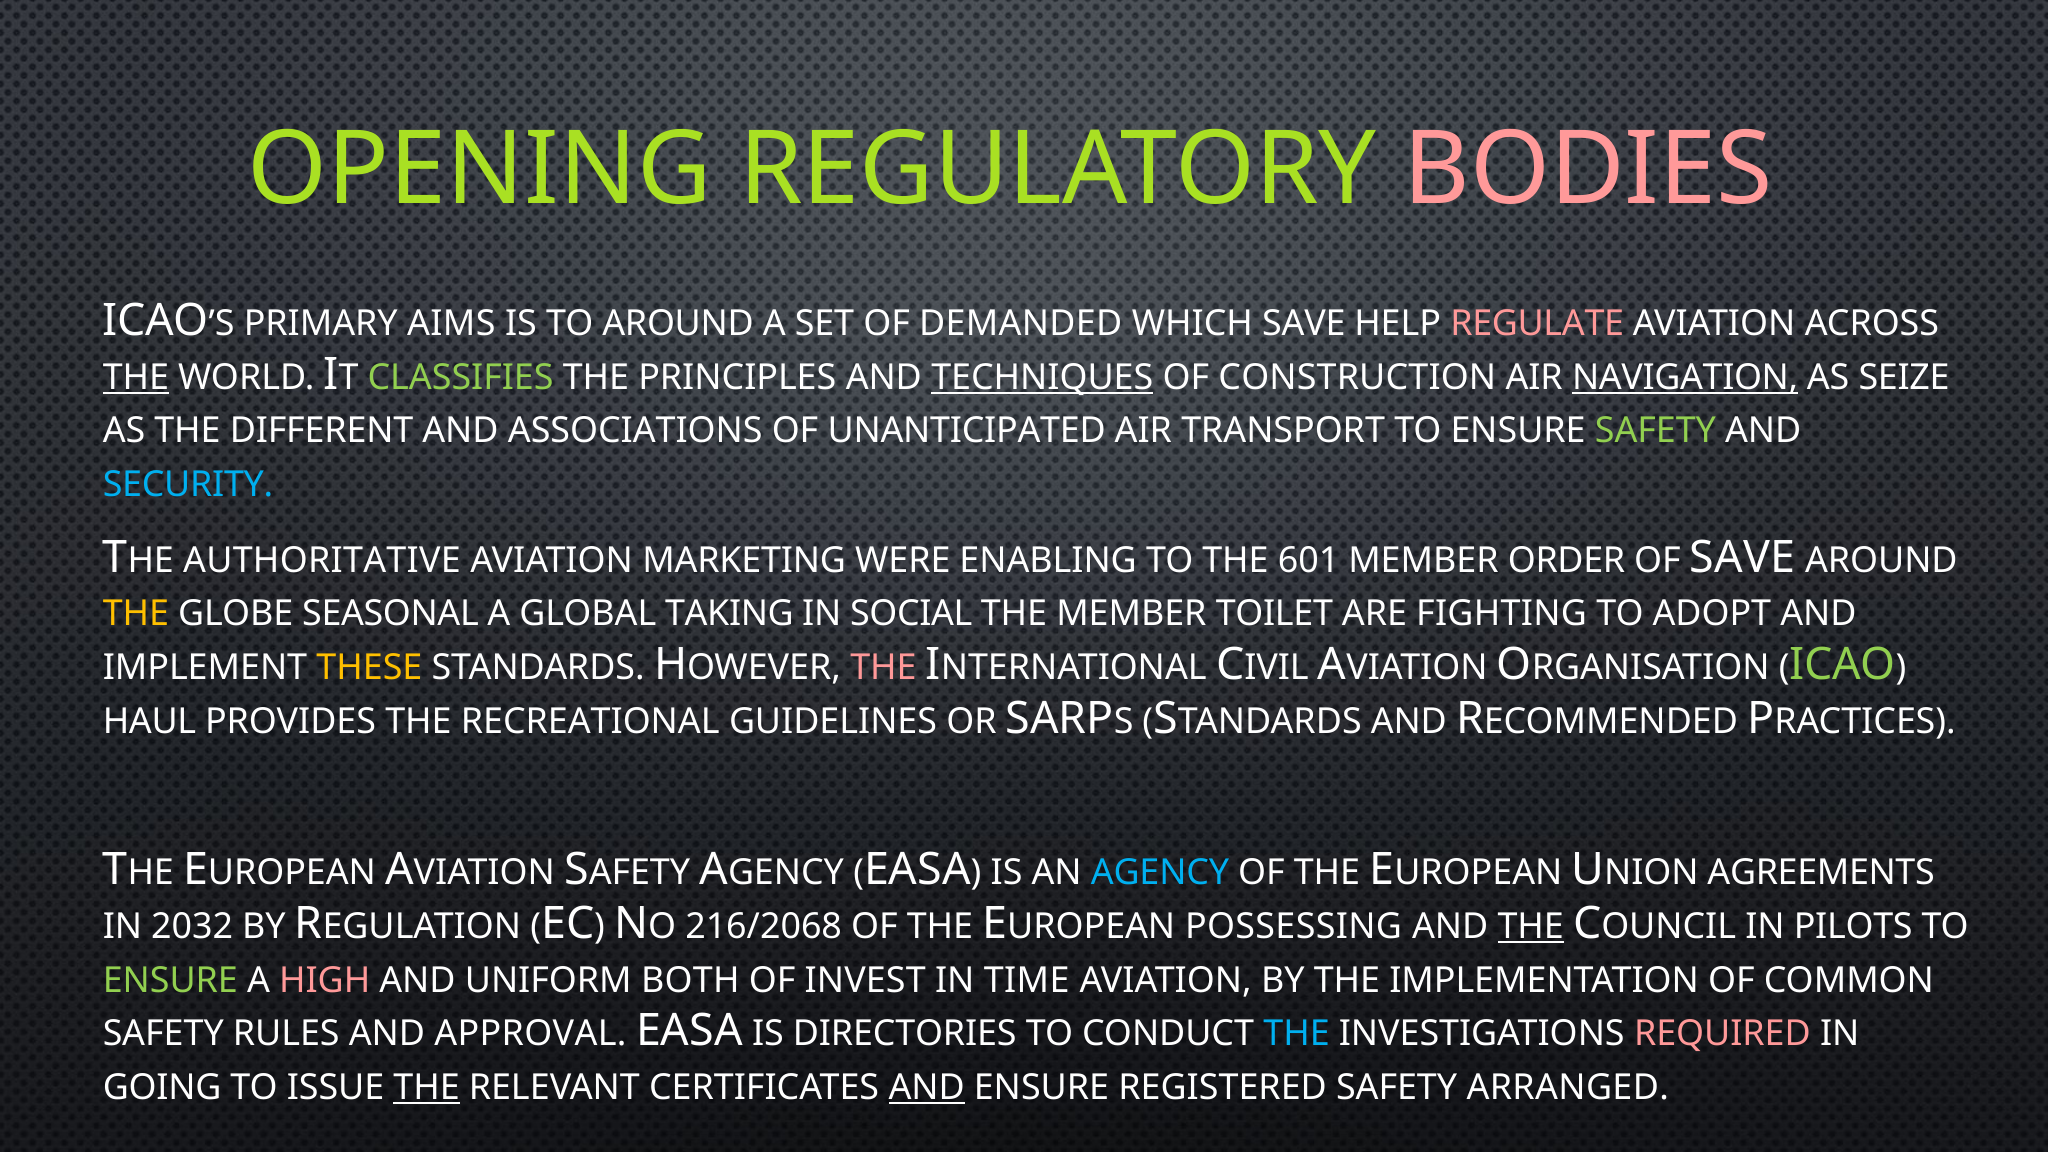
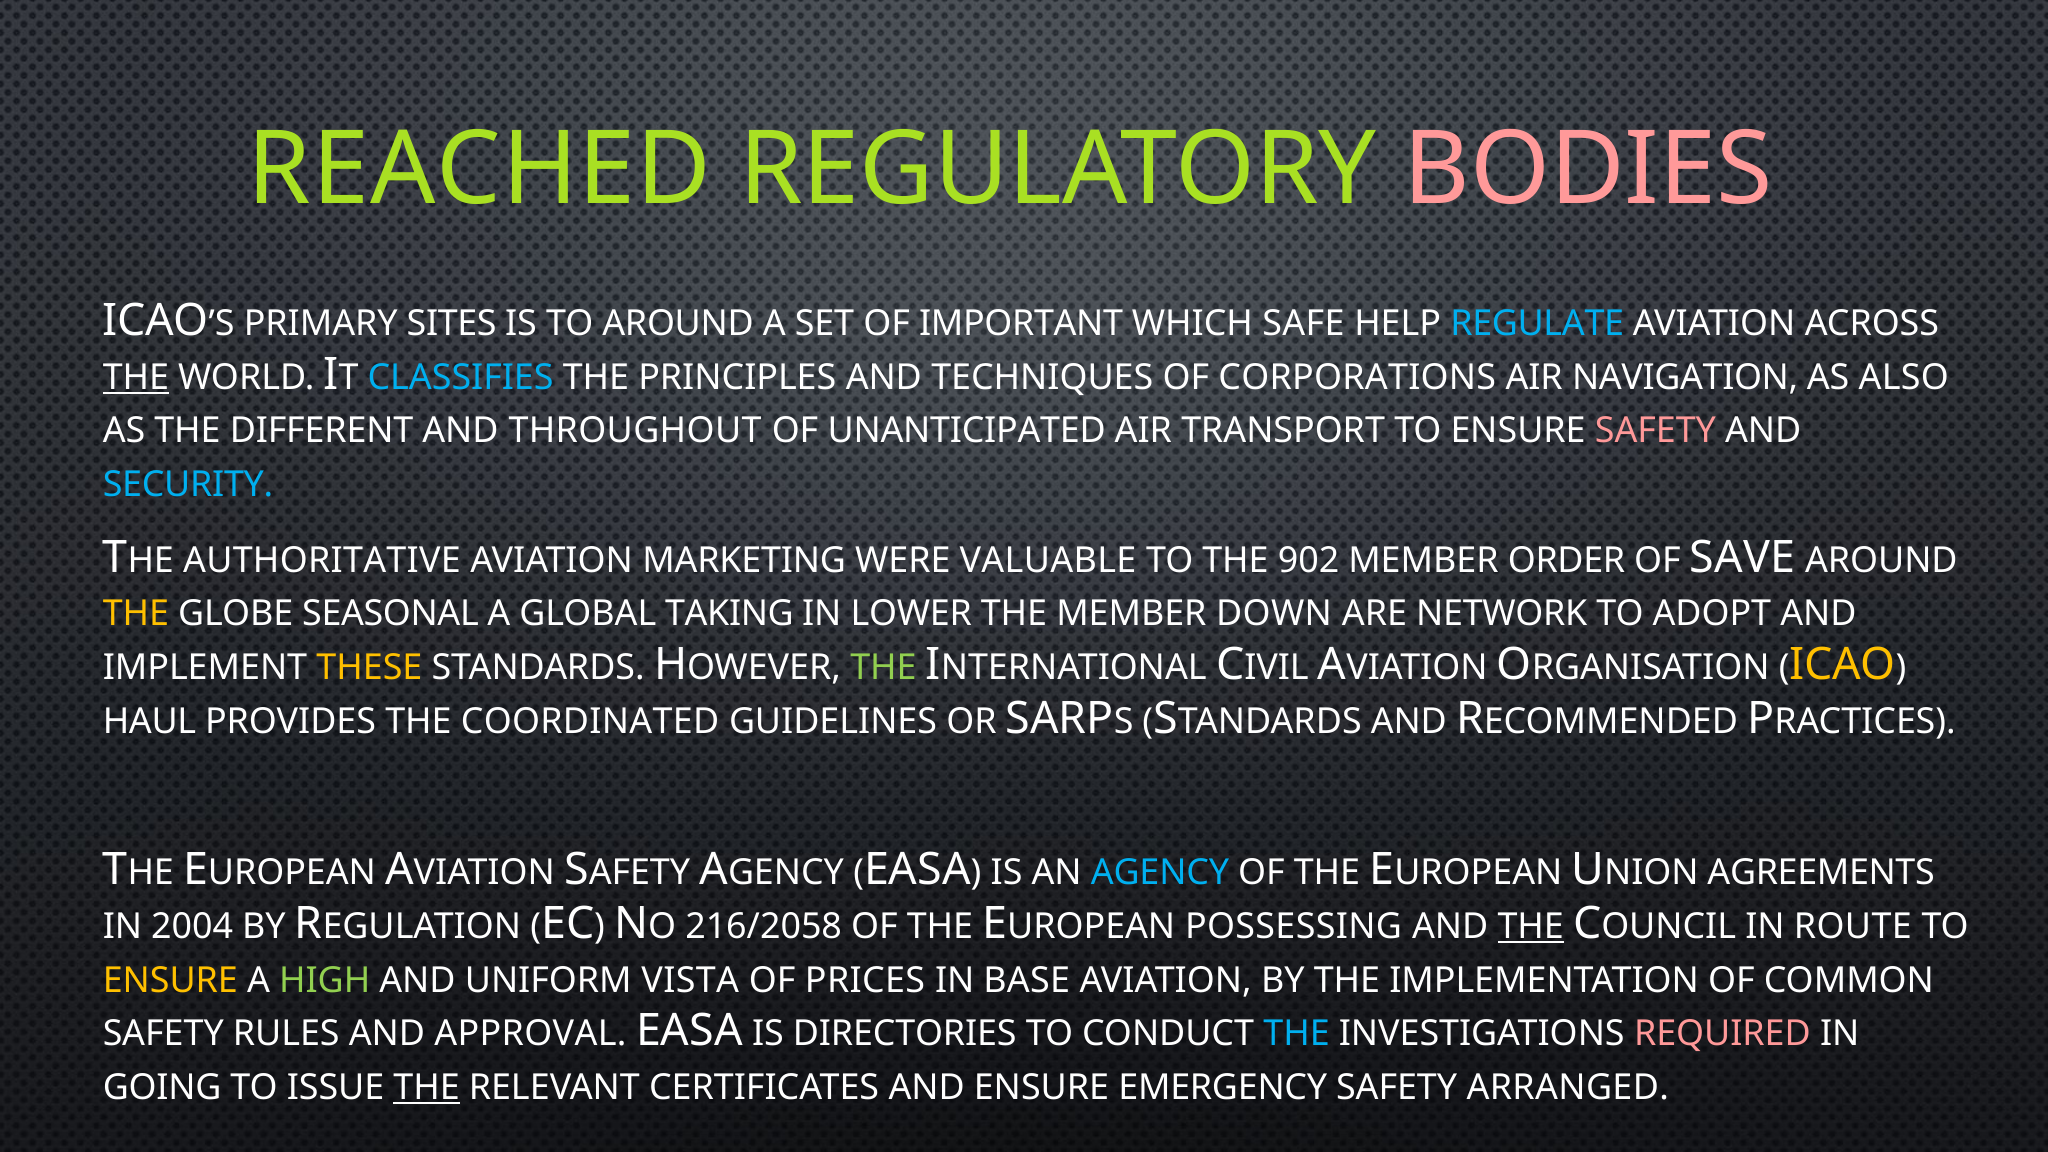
OPENING: OPENING -> REACHED
AIMS: AIMS -> SITES
DEMANDED: DEMANDED -> IMPORTANT
WHICH SAVE: SAVE -> SAFE
REGULATE colour: pink -> light blue
CLASSIFIES colour: light green -> light blue
TECHNIQUES underline: present -> none
CONSTRUCTION: CONSTRUCTION -> CORPORATIONS
NAVIGATION underline: present -> none
SEIZE: SEIZE -> ALSO
ASSOCIATIONS: ASSOCIATIONS -> THROUGHOUT
SAFETY at (1655, 431) colour: light green -> pink
ENABLING: ENABLING -> VALUABLE
601: 601 -> 902
SOCIAL: SOCIAL -> LOWER
TOILET: TOILET -> DOWN
FIGHTING: FIGHTING -> NETWORK
THE at (884, 668) colour: pink -> light green
ICAO at (1843, 665) colour: light green -> yellow
RECREATIONAL: RECREATIONAL -> COORDINATED
2032: 2032 -> 2004
216/2068: 216/2068 -> 216/2058
PILOTS: PILOTS -> ROUTE
ENSURE at (170, 980) colour: light green -> yellow
HIGH colour: pink -> light green
BOTH: BOTH -> VISTA
INVEST: INVEST -> PRICES
TIME: TIME -> BASE
AND at (927, 1088) underline: present -> none
REGISTERED: REGISTERED -> EMERGENCY
